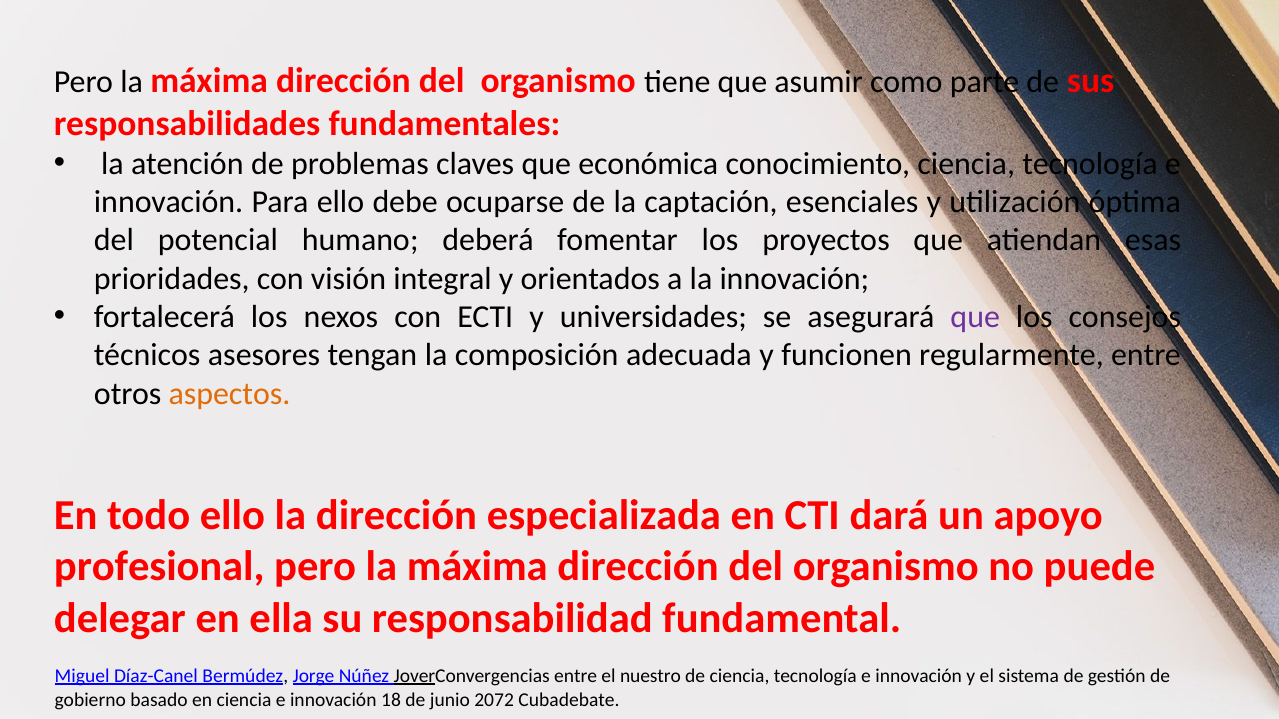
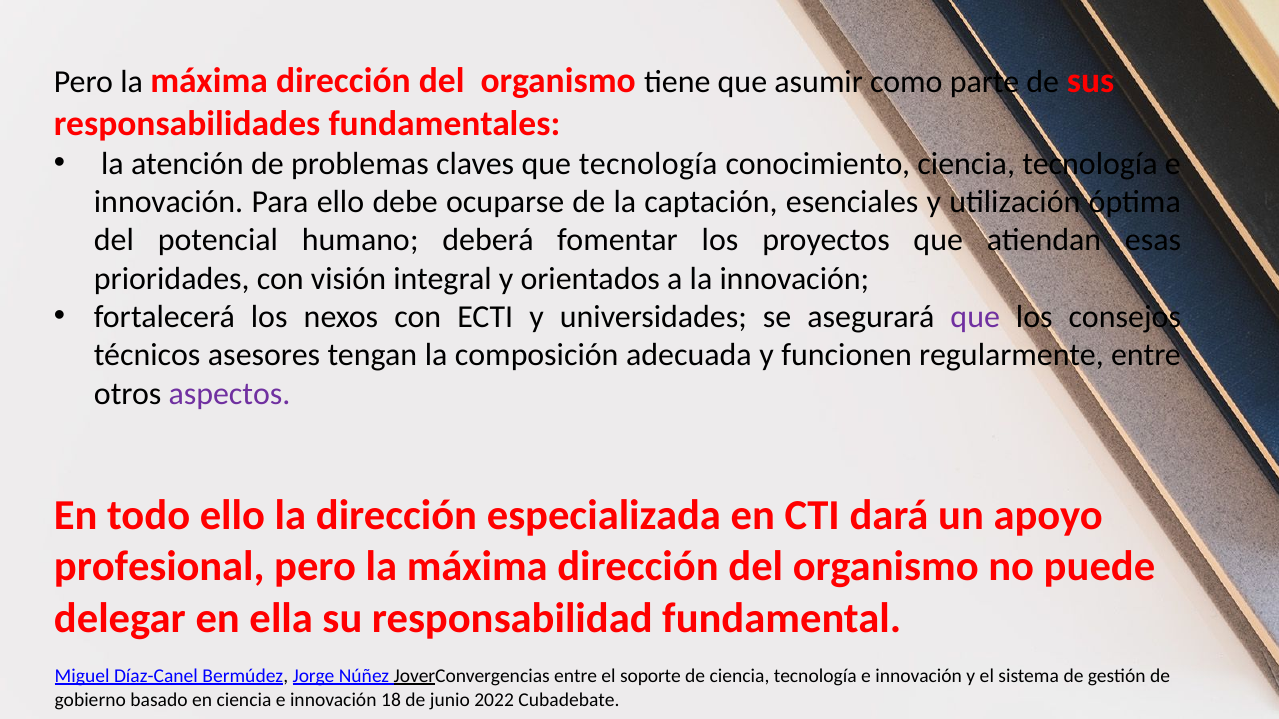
que económica: económica -> tecnología
aspectos colour: orange -> purple
nuestro: nuestro -> soporte
2072: 2072 -> 2022
